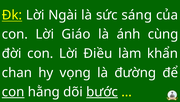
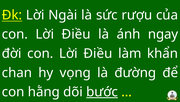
sáng: sáng -> rượu
Giáo at (76, 34): Giáo -> Điều
cùng: cùng -> ngay
con at (13, 91) underline: present -> none
